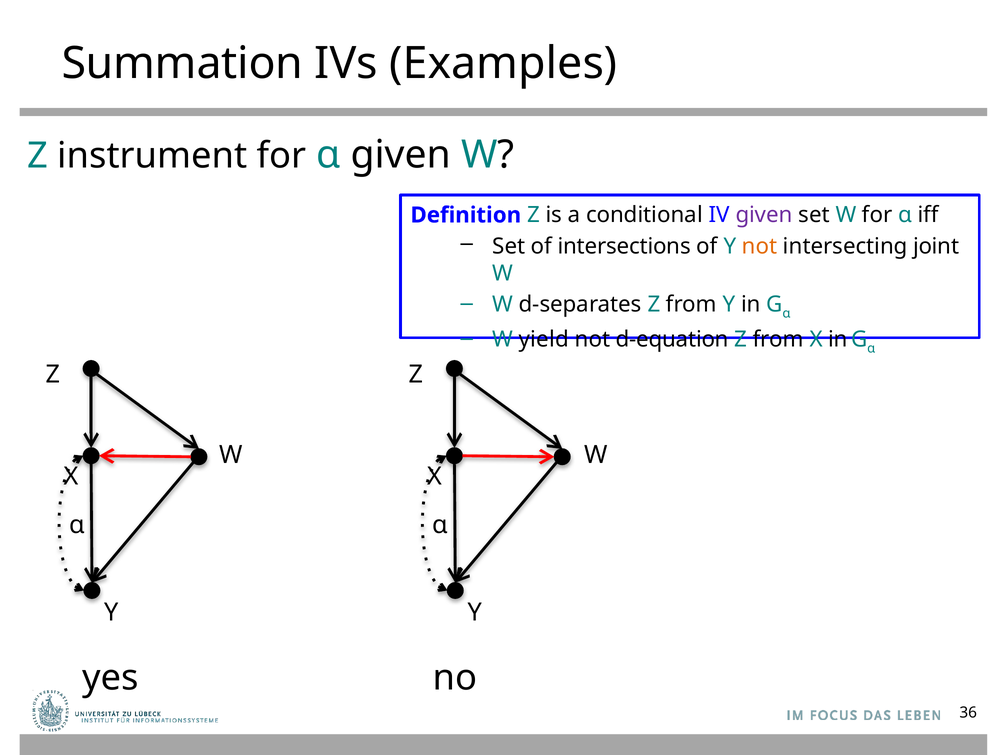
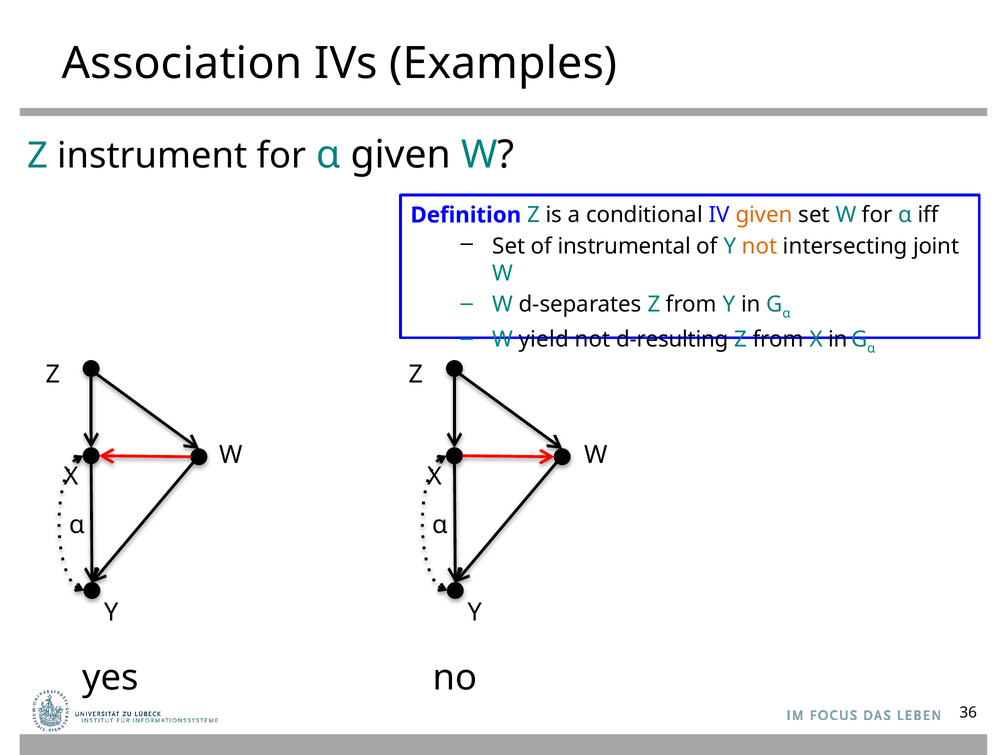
Summation: Summation -> Association
given at (764, 215) colour: purple -> orange
intersections: intersections -> instrumental
d-equation: d-equation -> d-resulting
